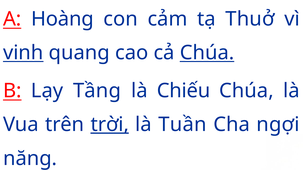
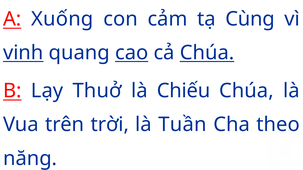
Hoàng: Hoàng -> Xuống
Thuở: Thuở -> Cùng
cao underline: none -> present
Tầng: Tầng -> Thuở
trời underline: present -> none
ngợi: ngợi -> theo
